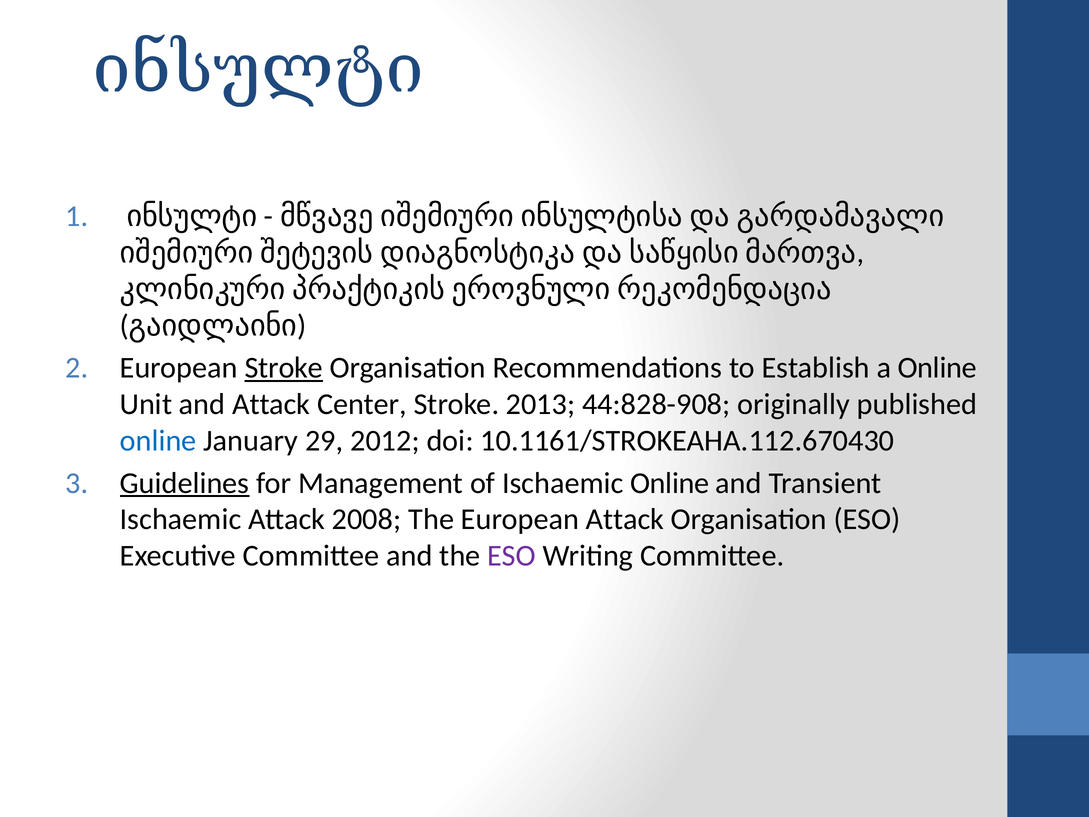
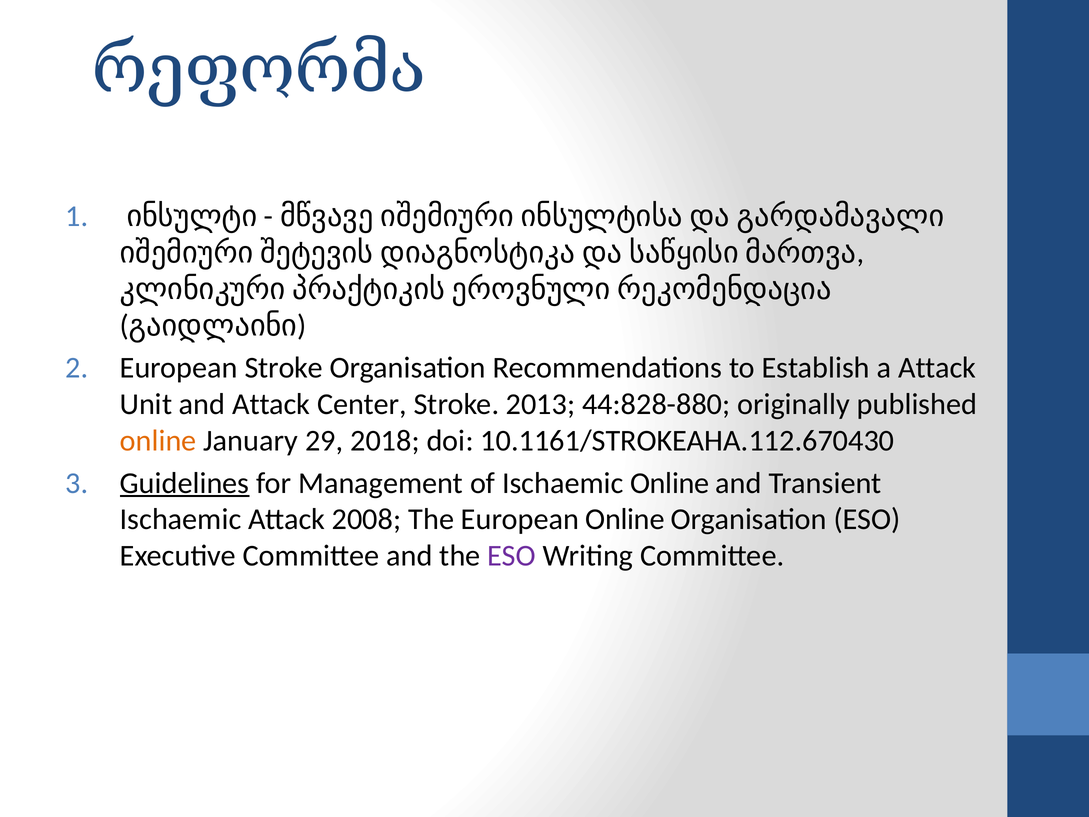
ინსულტი at (258, 69): ინსულტი -> რეფორმა
Stroke at (284, 368) underline: present -> none
a Online: Online -> Attack
44:828-908: 44:828-908 -> 44:828-880
online at (158, 441) colour: blue -> orange
2012: 2012 -> 2018
European Attack: Attack -> Online
